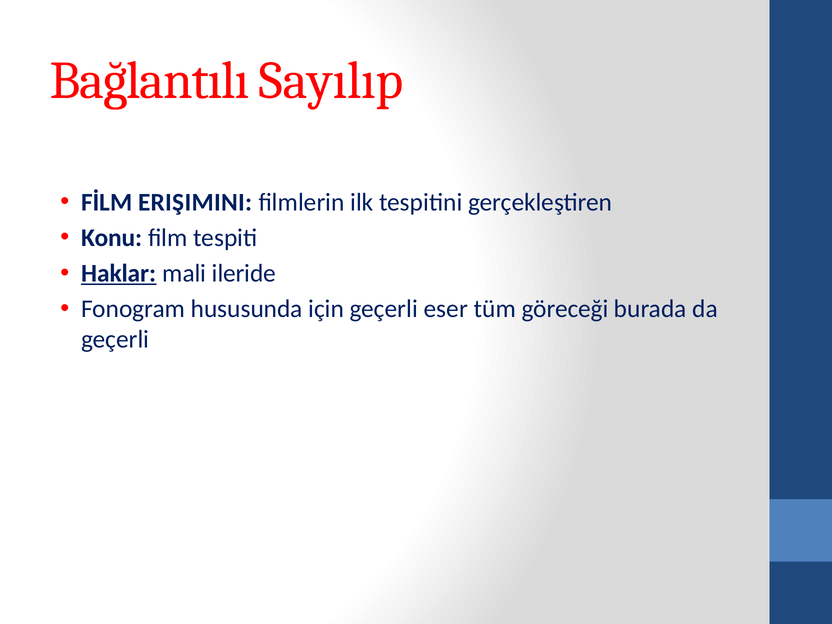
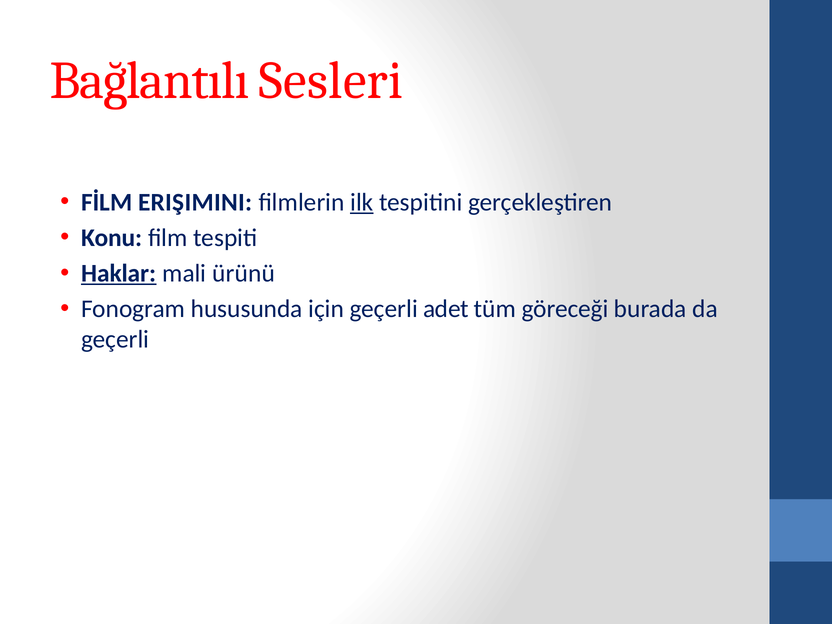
Sayılıp: Sayılıp -> Sesleri
ilk underline: none -> present
ileride: ileride -> ürünü
eser: eser -> adet
